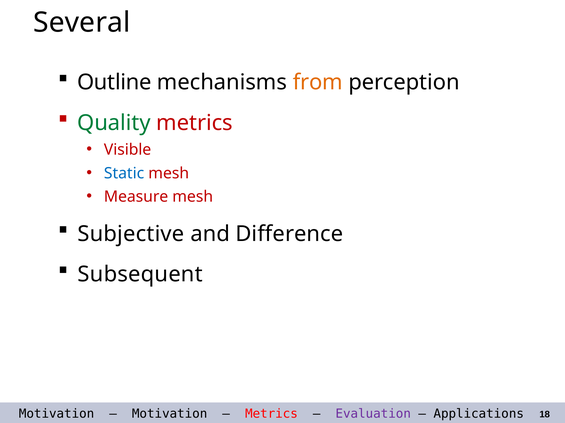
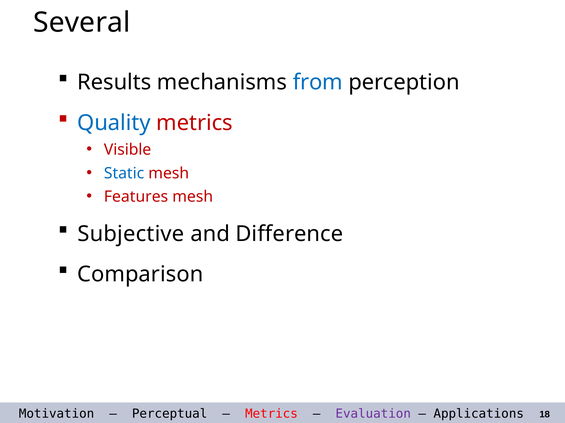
Outline: Outline -> Results
from colour: orange -> blue
Quality colour: green -> blue
Measure: Measure -> Features
Subsequent: Subsequent -> Comparison
Motivation at (170, 414): Motivation -> Perceptual
